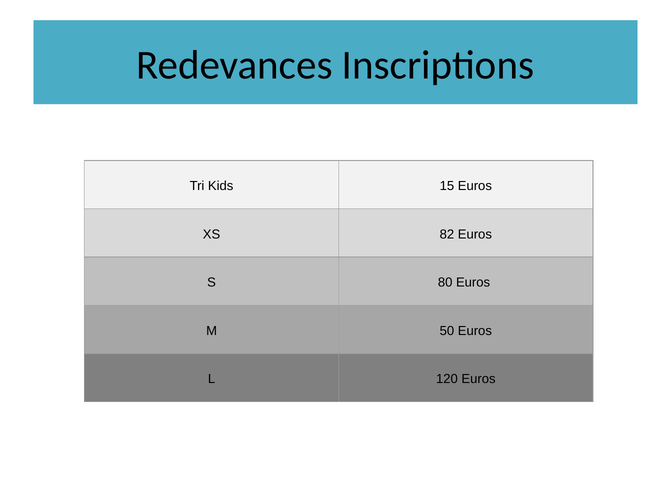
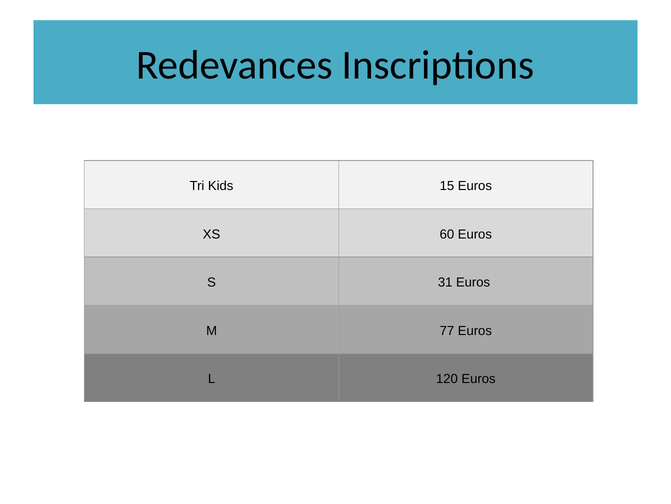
82: 82 -> 60
80: 80 -> 31
50: 50 -> 77
